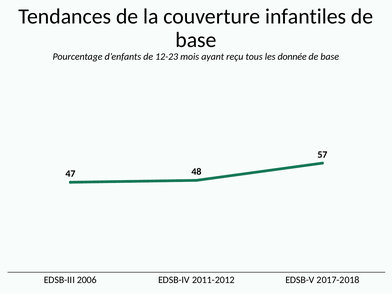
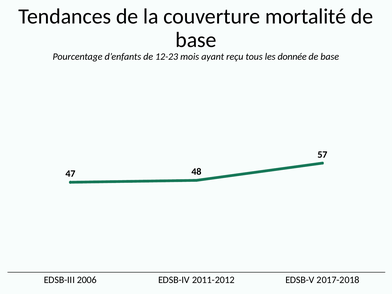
infantiles: infantiles -> mortalité
